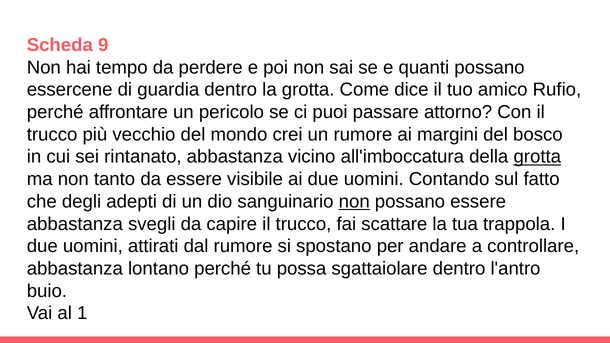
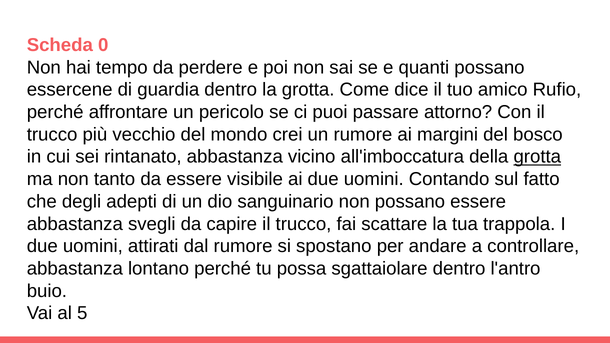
9: 9 -> 0
non at (354, 202) underline: present -> none
1: 1 -> 5
